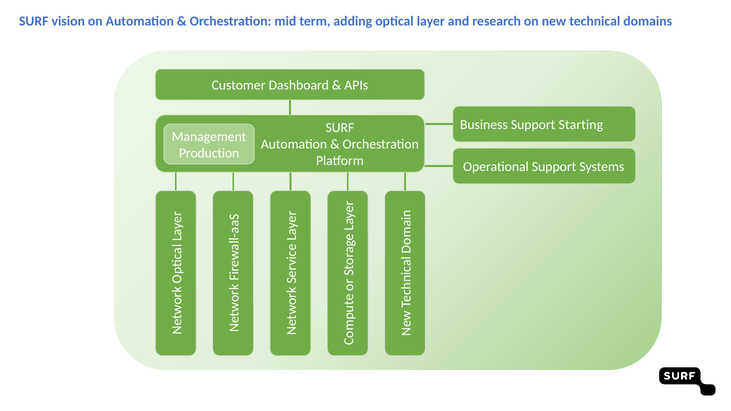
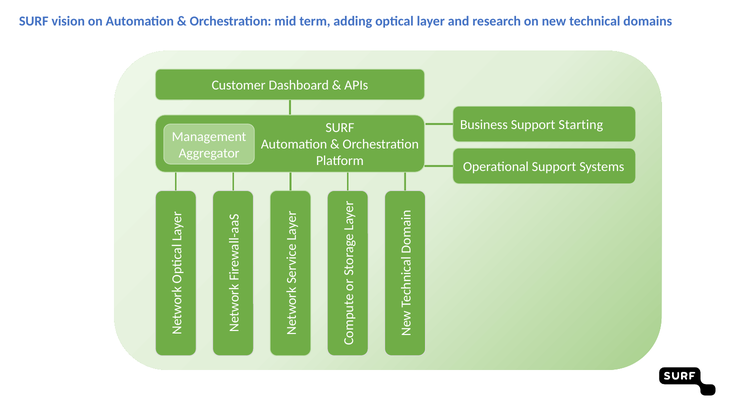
Production: Production -> Aggregator
